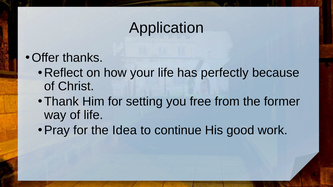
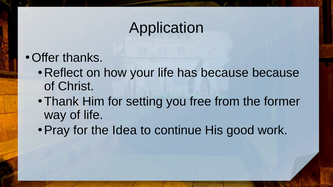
has perfectly: perfectly -> because
